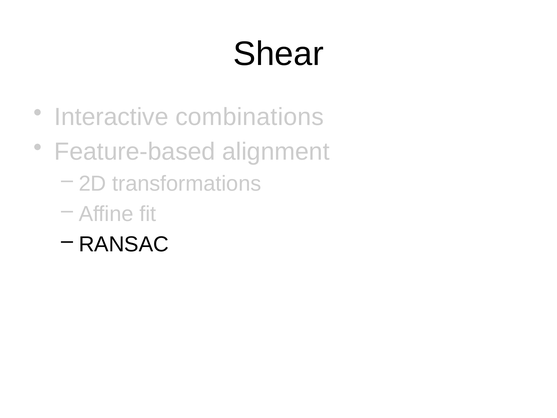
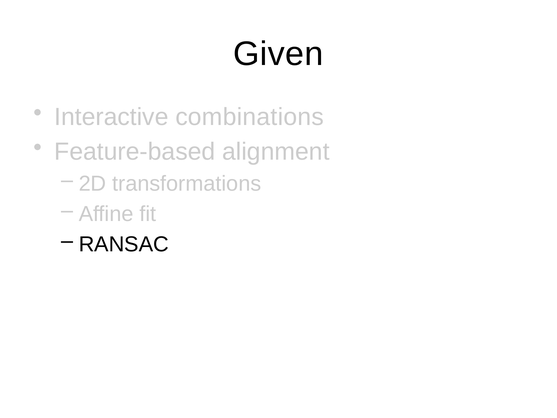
Shear: Shear -> Given
